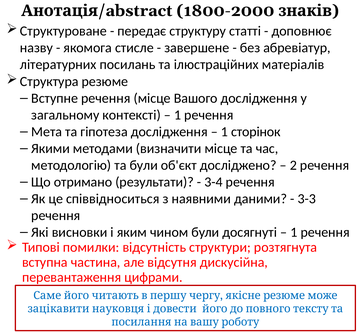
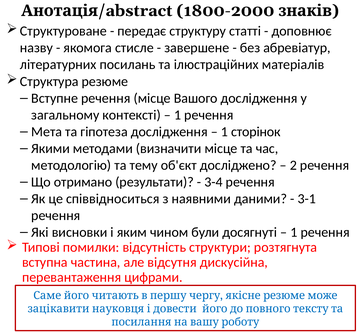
та були: були -> тему
3-3: 3-3 -> 3-1
